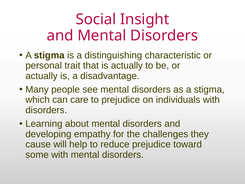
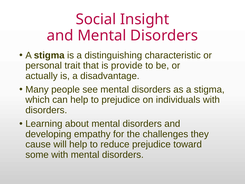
is actually: actually -> provide
can care: care -> help
